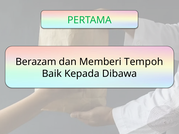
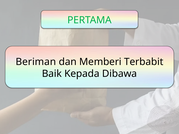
Berazam: Berazam -> Beriman
Tempoh: Tempoh -> Terbabit
